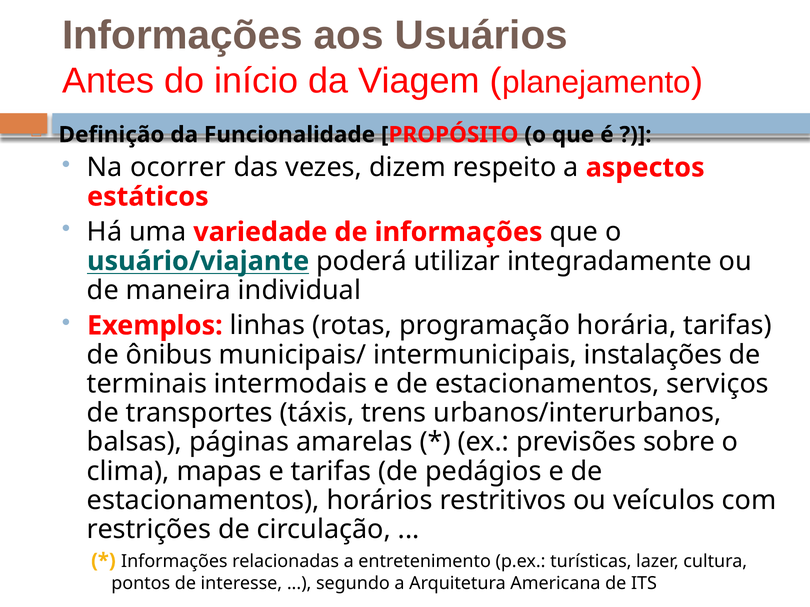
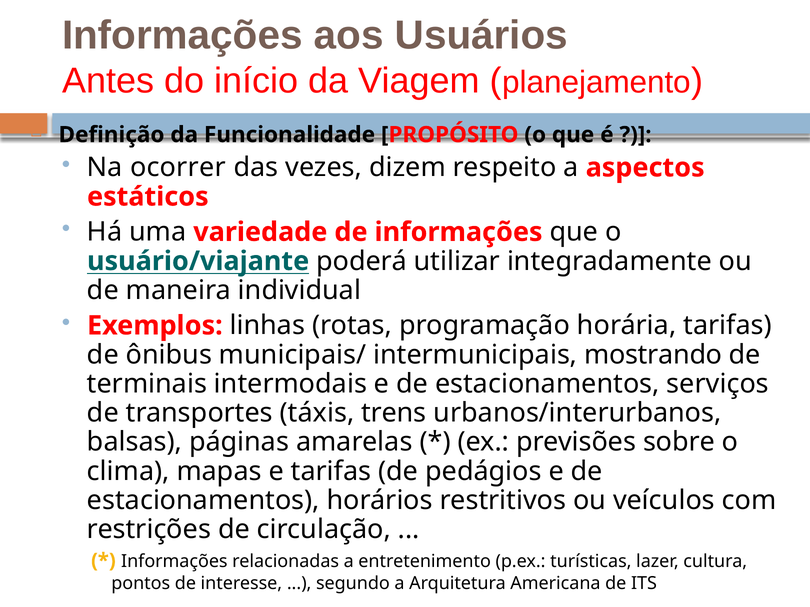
instalações: instalações -> mostrando
